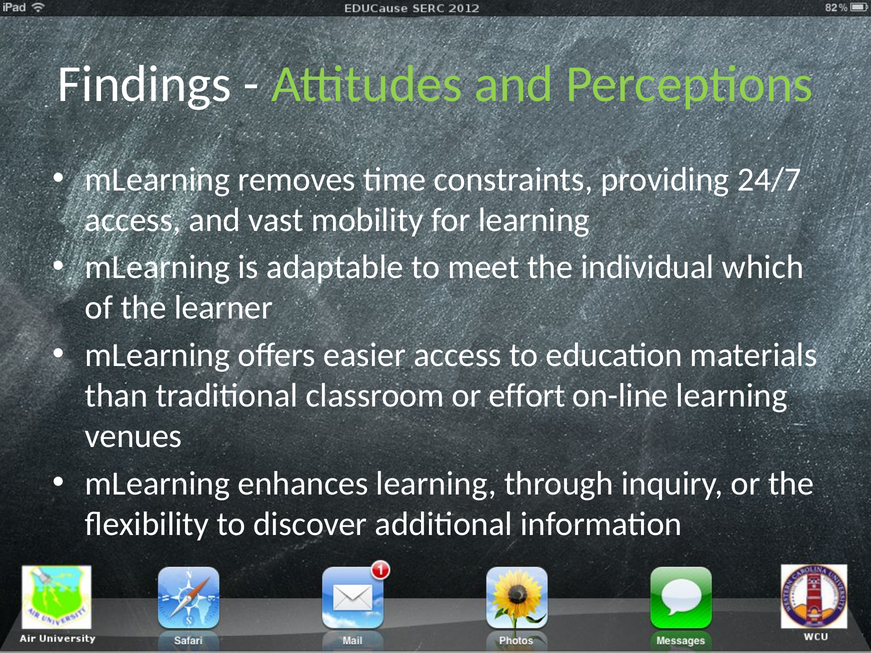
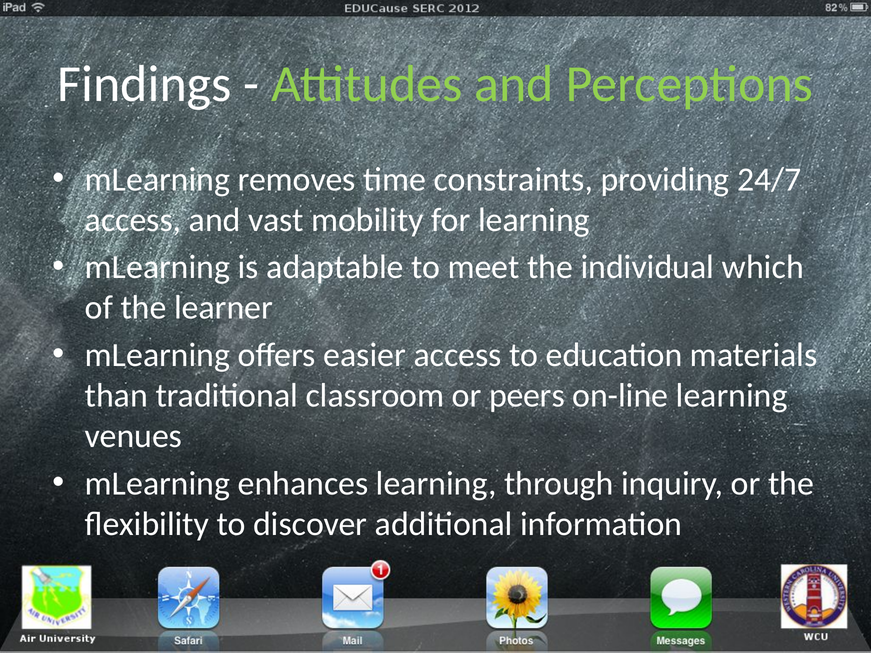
effort: effort -> peers
